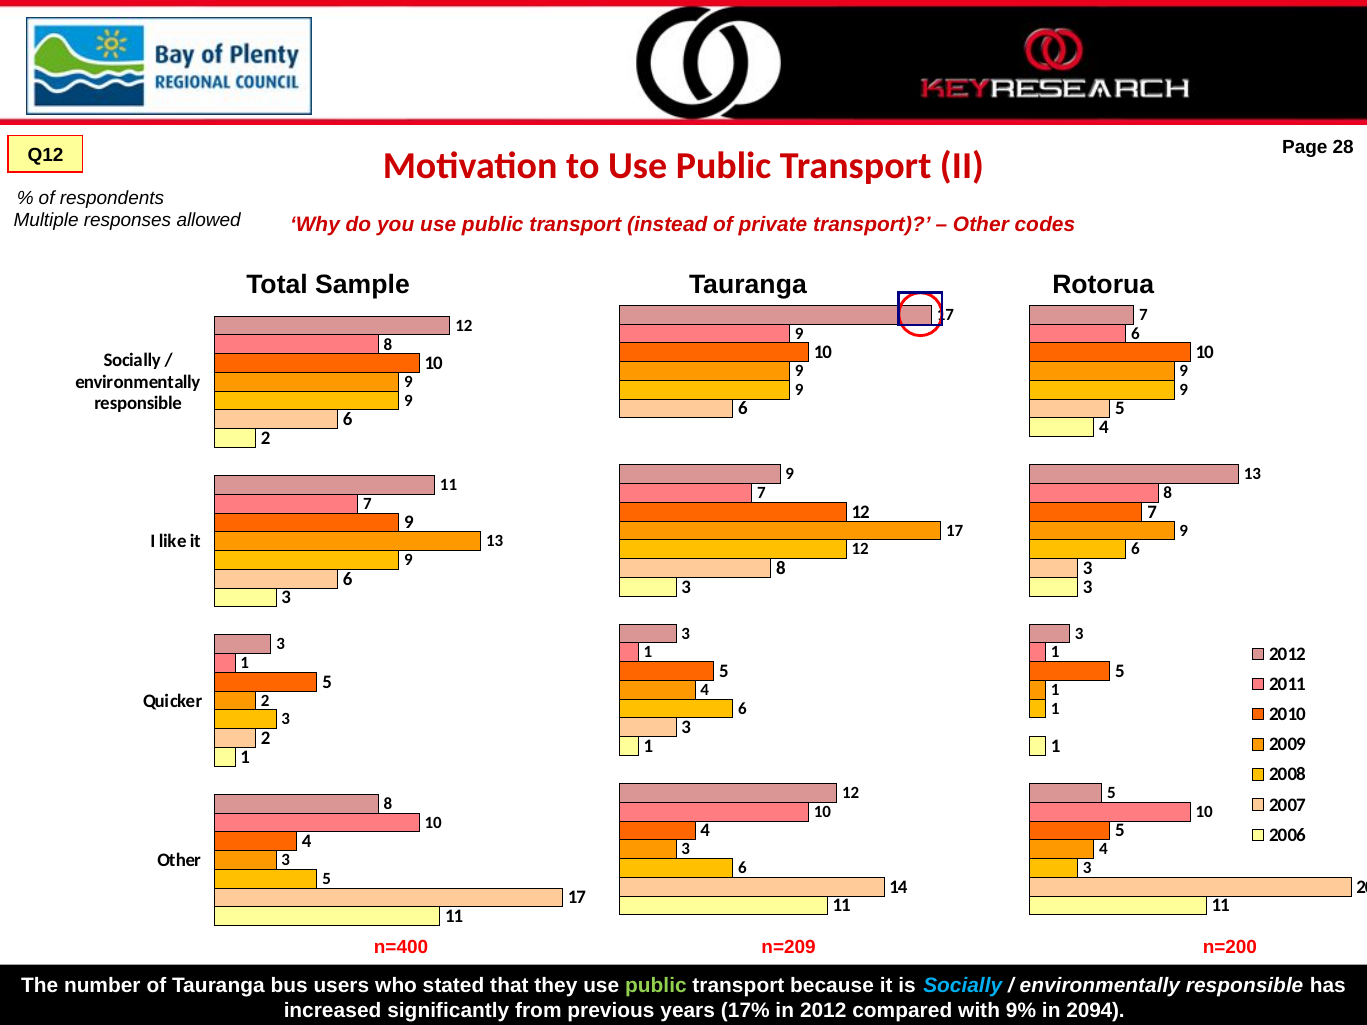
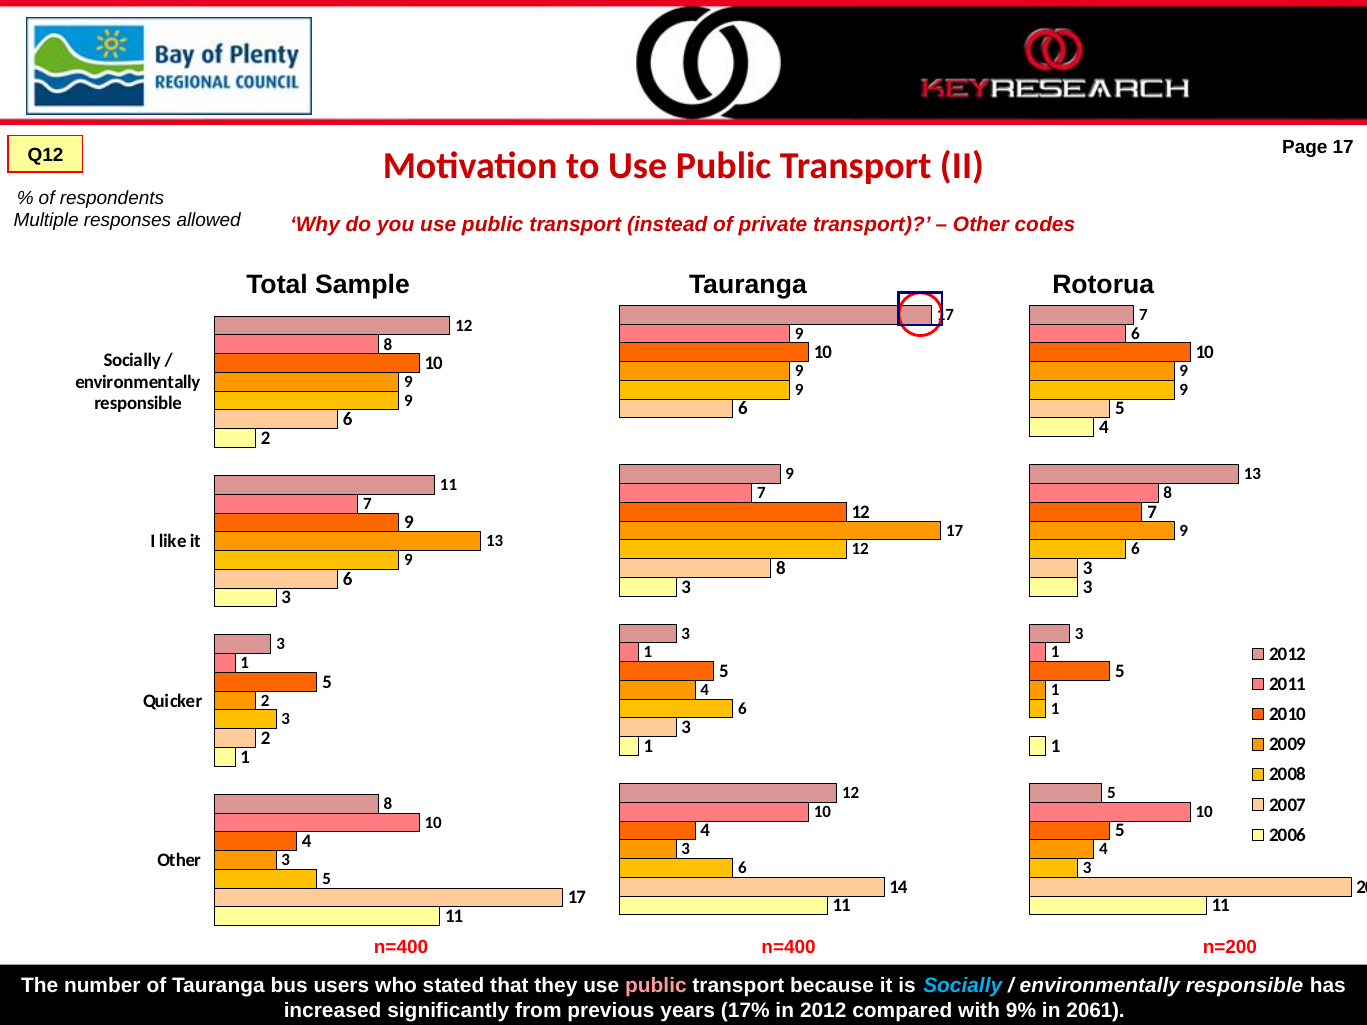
Page 28: 28 -> 17
n=400 n=209: n=209 -> n=400
public at (656, 986) colour: light green -> pink
2094: 2094 -> 2061
